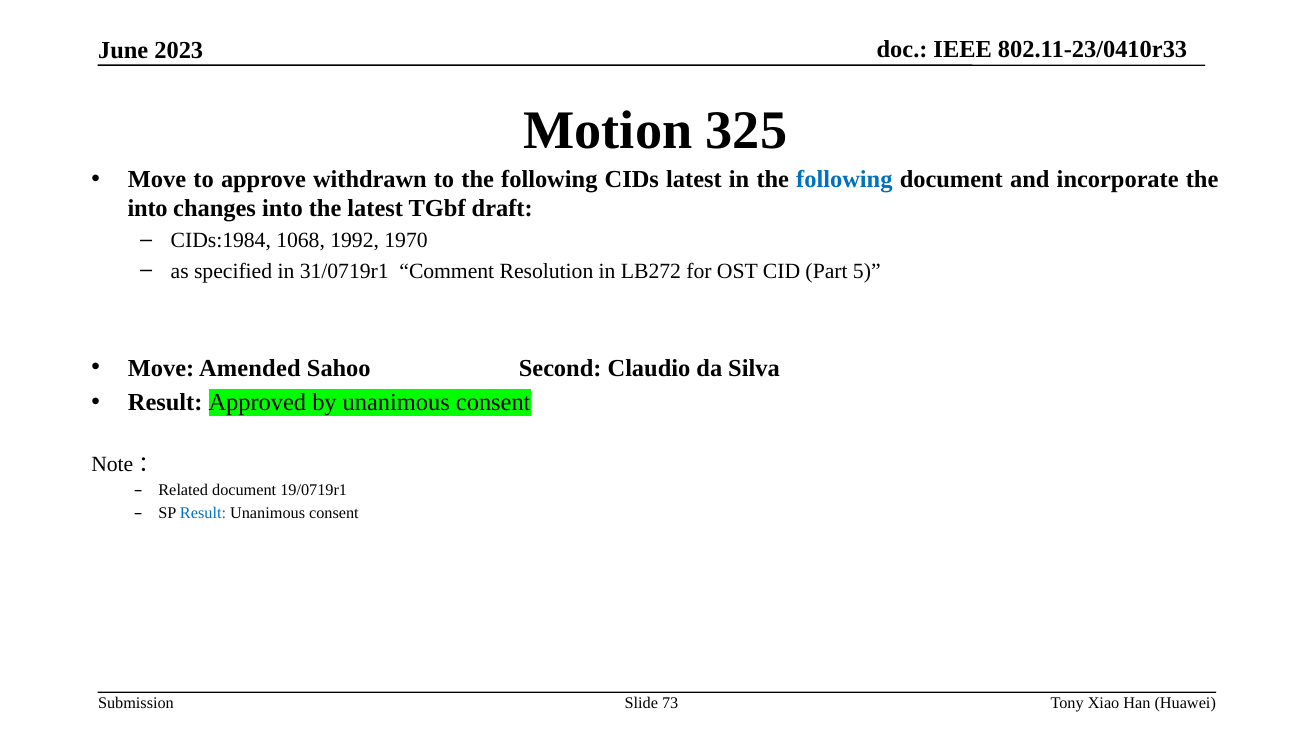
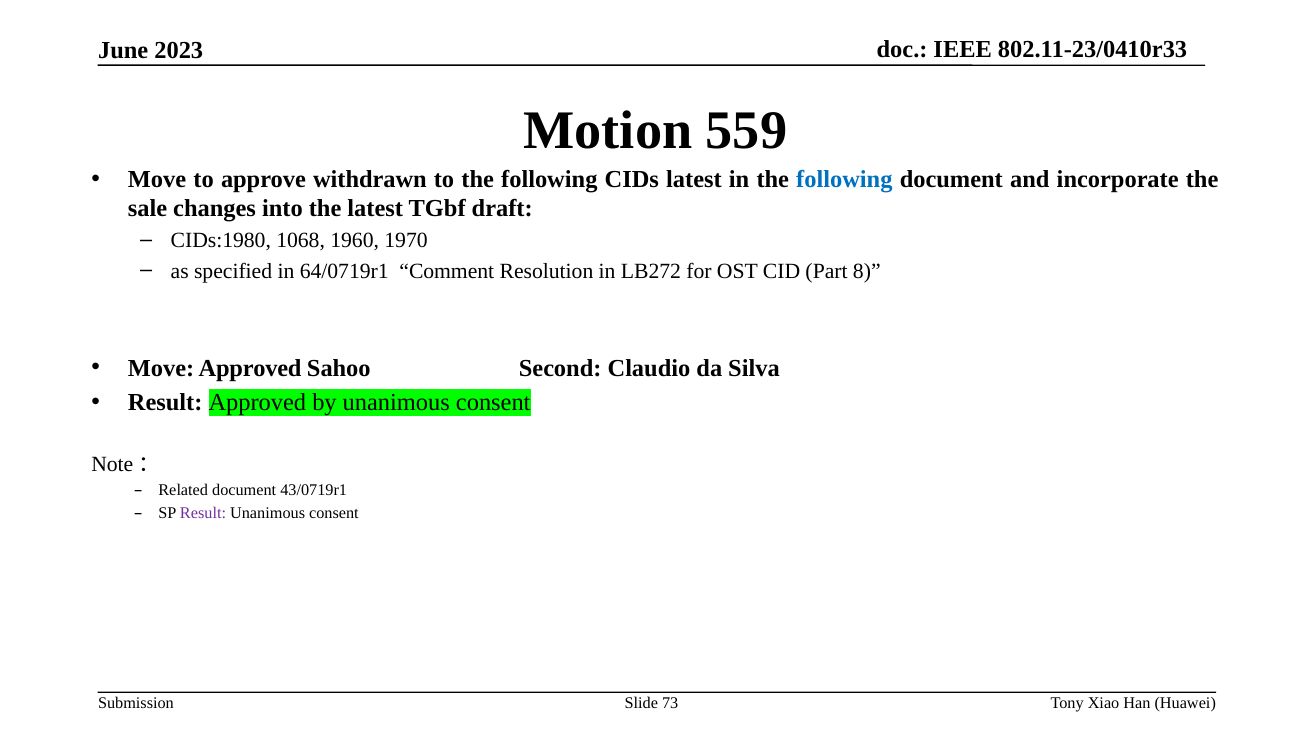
325: 325 -> 559
into at (148, 209): into -> sale
CIDs:1984: CIDs:1984 -> CIDs:1980
1992: 1992 -> 1960
31/0719r1: 31/0719r1 -> 64/0719r1
5: 5 -> 8
Move Amended: Amended -> Approved
19/0719r1: 19/0719r1 -> 43/0719r1
Result at (203, 513) colour: blue -> purple
